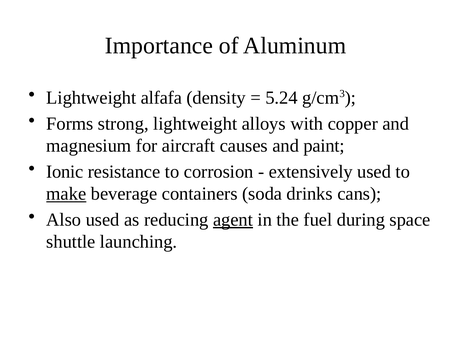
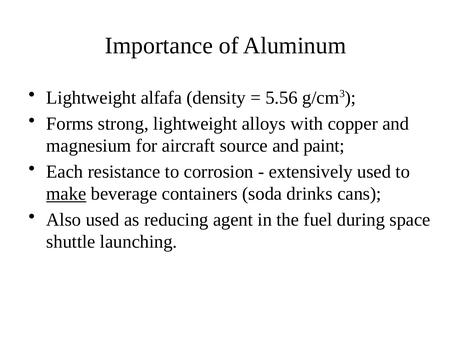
5.24: 5.24 -> 5.56
causes: causes -> source
Ionic: Ionic -> Each
agent underline: present -> none
